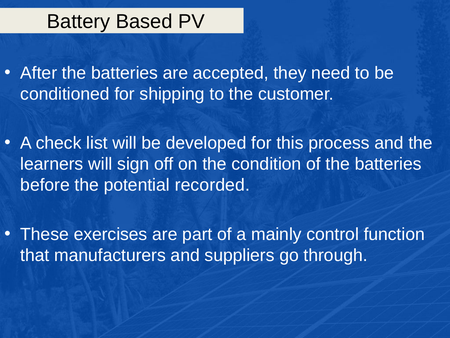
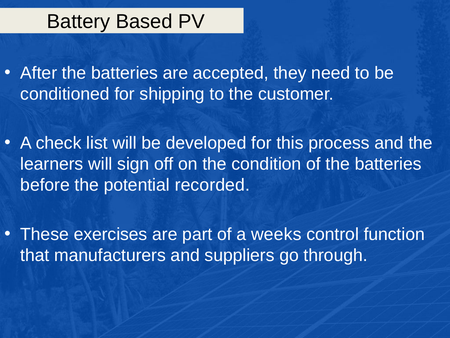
mainly: mainly -> weeks
